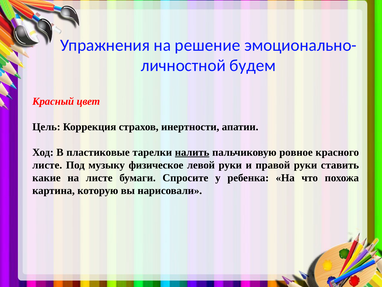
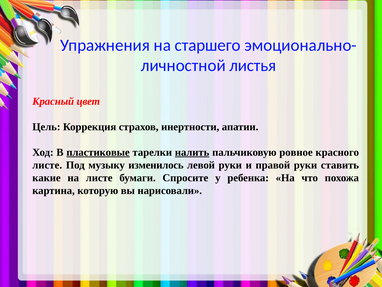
решение: решение -> старшего
будем: будем -> листья
пластиковые underline: none -> present
физическое: физическое -> изменилось
